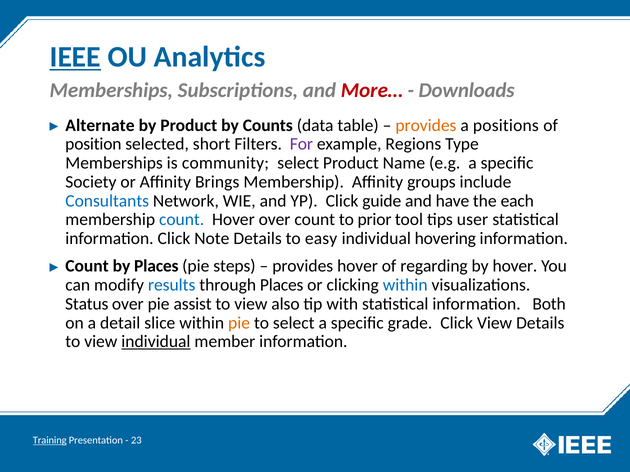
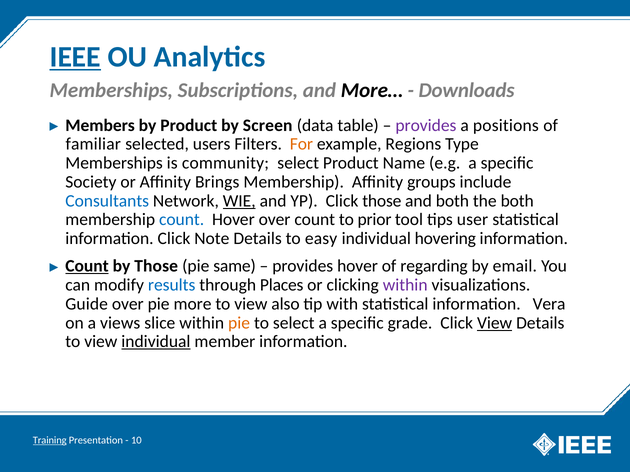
More… colour: red -> black
Alternate: Alternate -> Members
Counts: Counts -> Screen
provides at (426, 125) colour: orange -> purple
position: position -> familiar
short: short -> users
For colour: purple -> orange
WIE underline: none -> present
Click guide: guide -> those
and have: have -> both
the each: each -> both
Count at (87, 266) underline: none -> present
by Places: Places -> Those
steps: steps -> same
by hover: hover -> email
within at (405, 285) colour: blue -> purple
Status: Status -> Guide
assist: assist -> more
Both: Both -> Vera
detail: detail -> views
View at (495, 323) underline: none -> present
23: 23 -> 10
